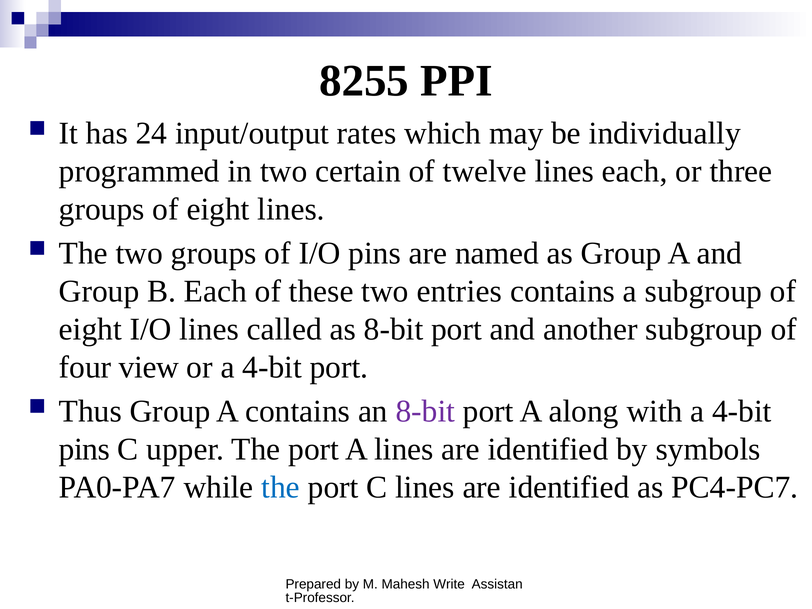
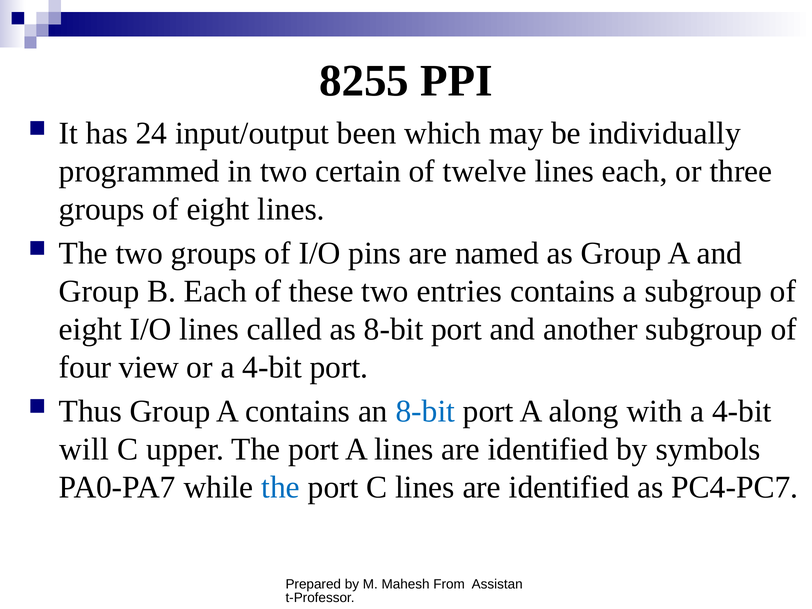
rates: rates -> been
8-bit at (425, 412) colour: purple -> blue
pins at (84, 449): pins -> will
Write: Write -> From
